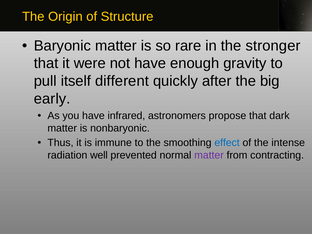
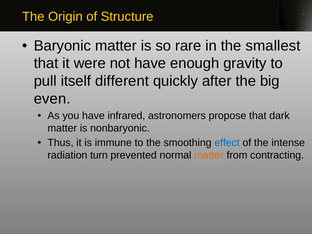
stronger: stronger -> smallest
early: early -> even
well: well -> turn
matter at (209, 155) colour: purple -> orange
